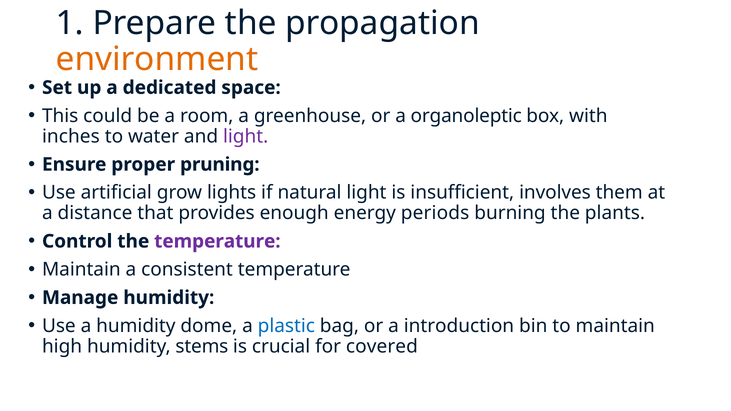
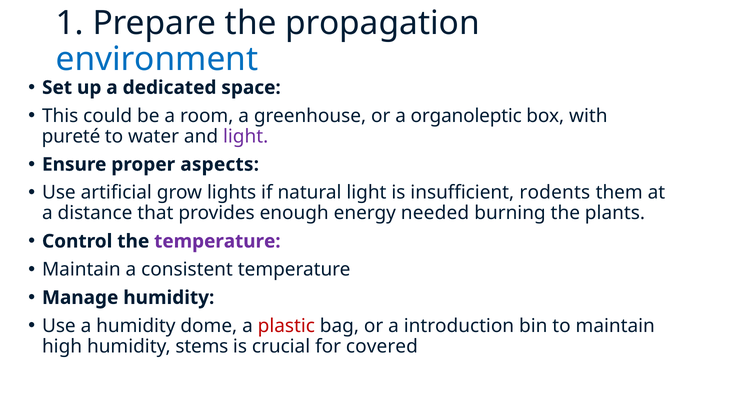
environment colour: orange -> blue
inches: inches -> pureté
pruning: pruning -> aspects
involves: involves -> rodents
periods: periods -> needed
plastic colour: blue -> red
